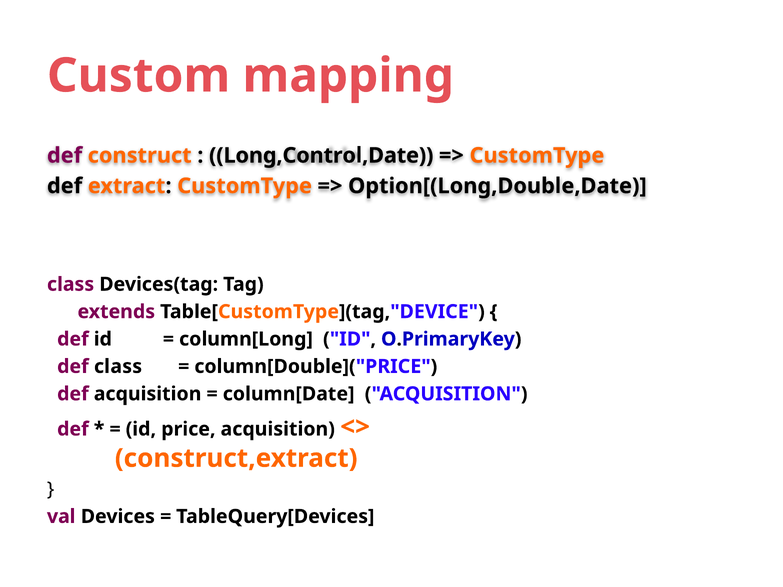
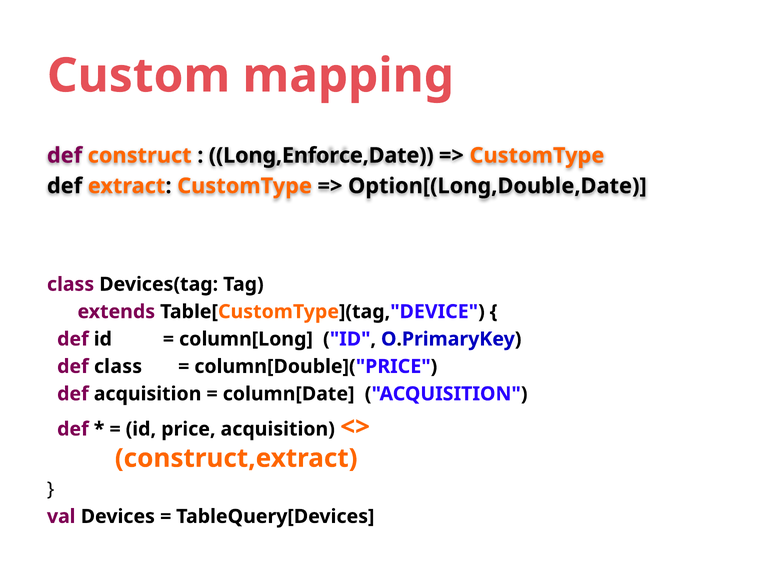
Long,Control,Date: Long,Control,Date -> Long,Enforce,Date
